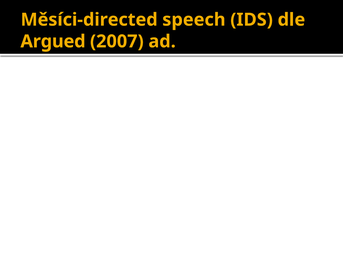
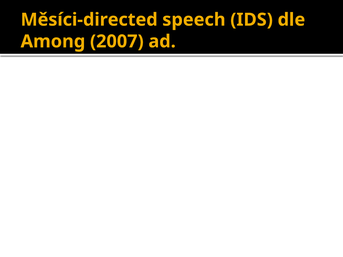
Argued: Argued -> Among
